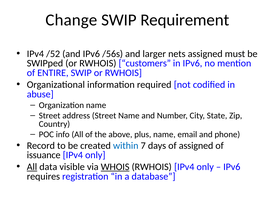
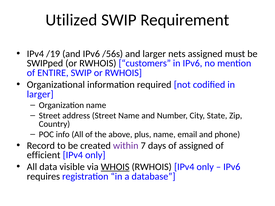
Change: Change -> Utilized
/52: /52 -> /19
abuse at (40, 94): abuse -> larger
within colour: blue -> purple
issuance: issuance -> efficient
All at (32, 167) underline: present -> none
